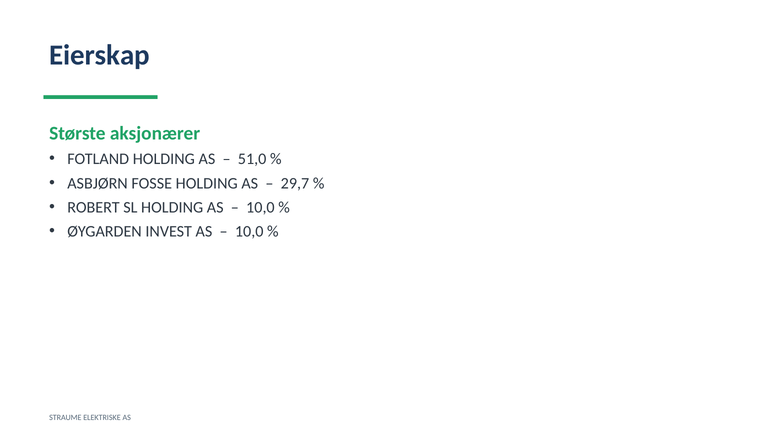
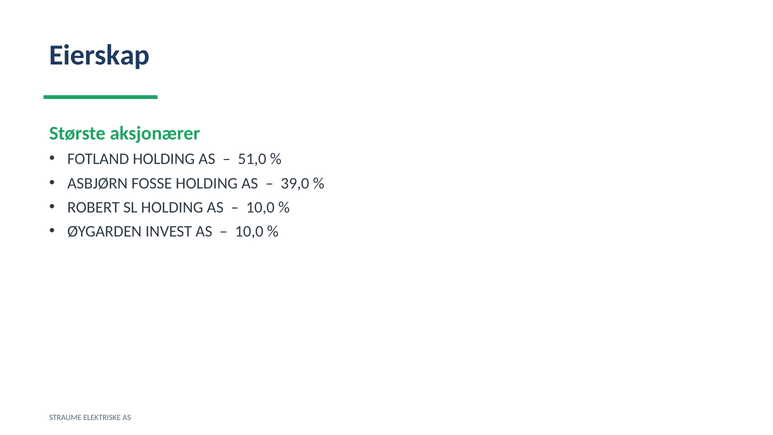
29,7: 29,7 -> 39,0
